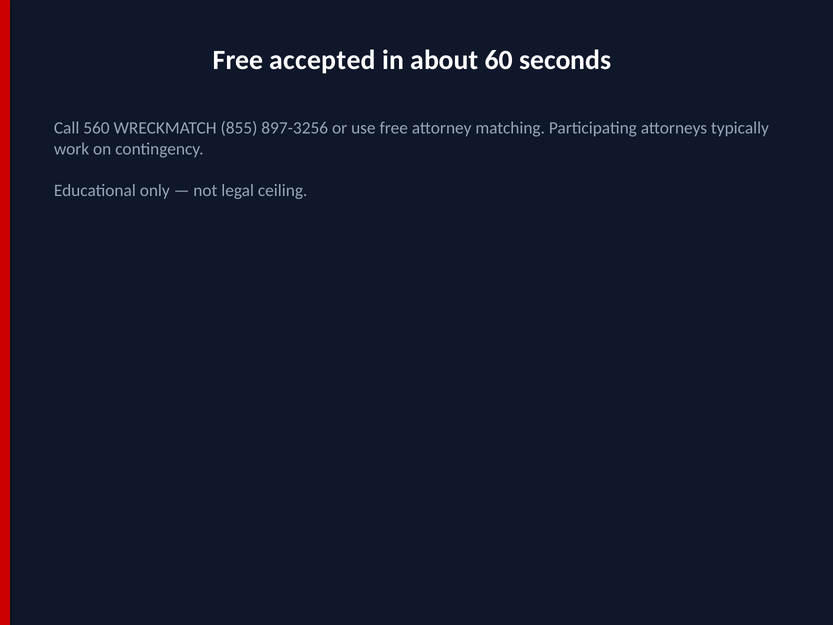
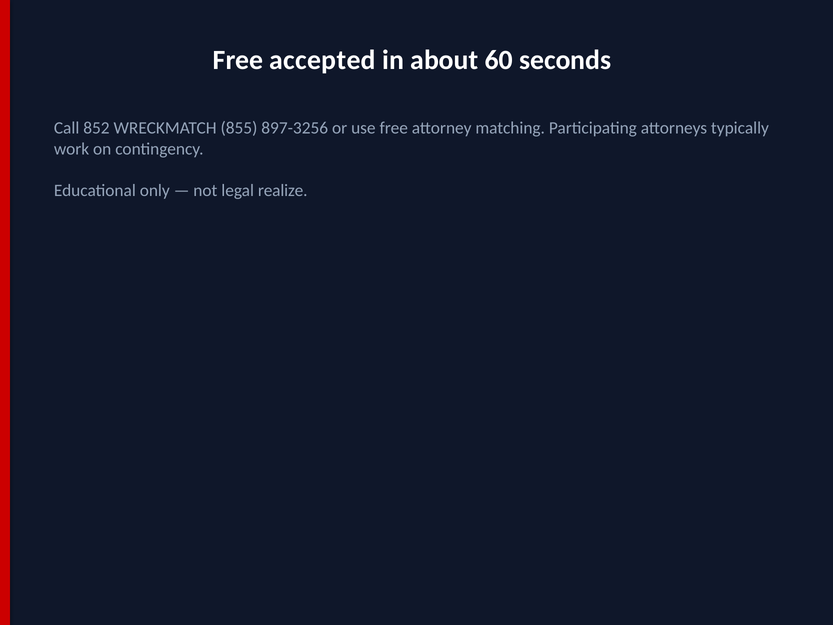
560: 560 -> 852
ceiling: ceiling -> realize
